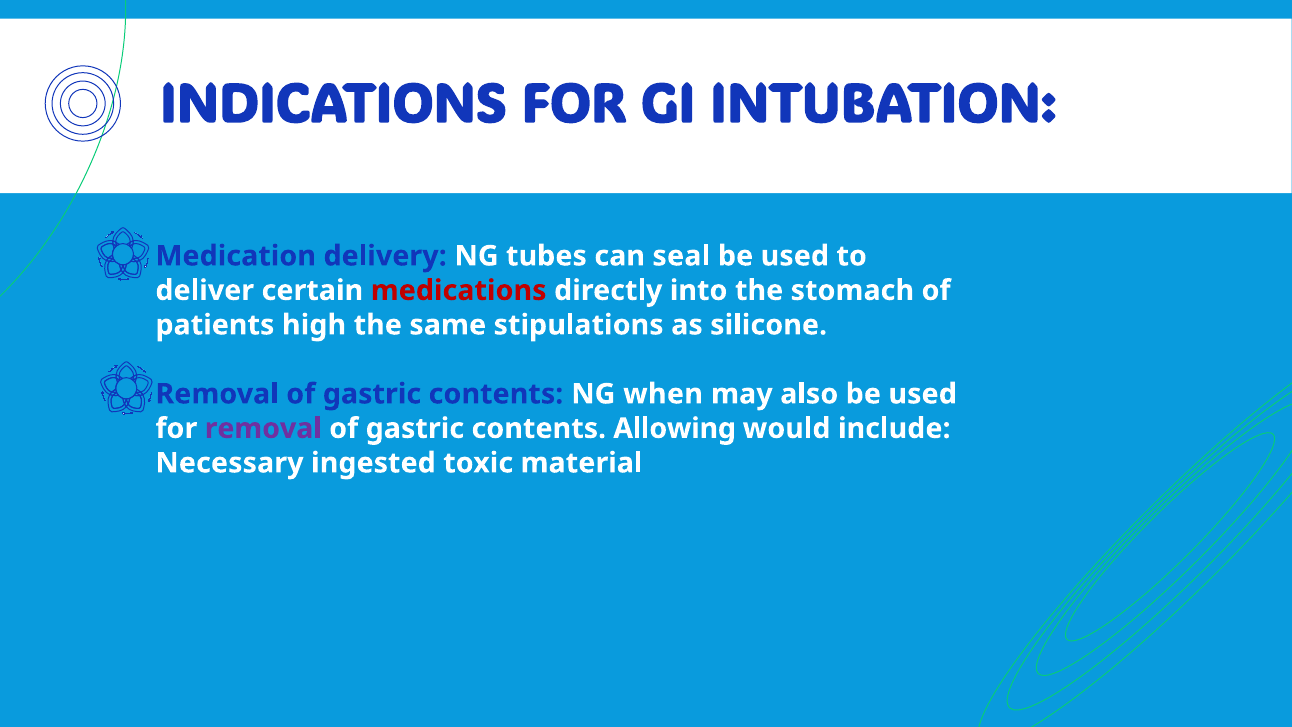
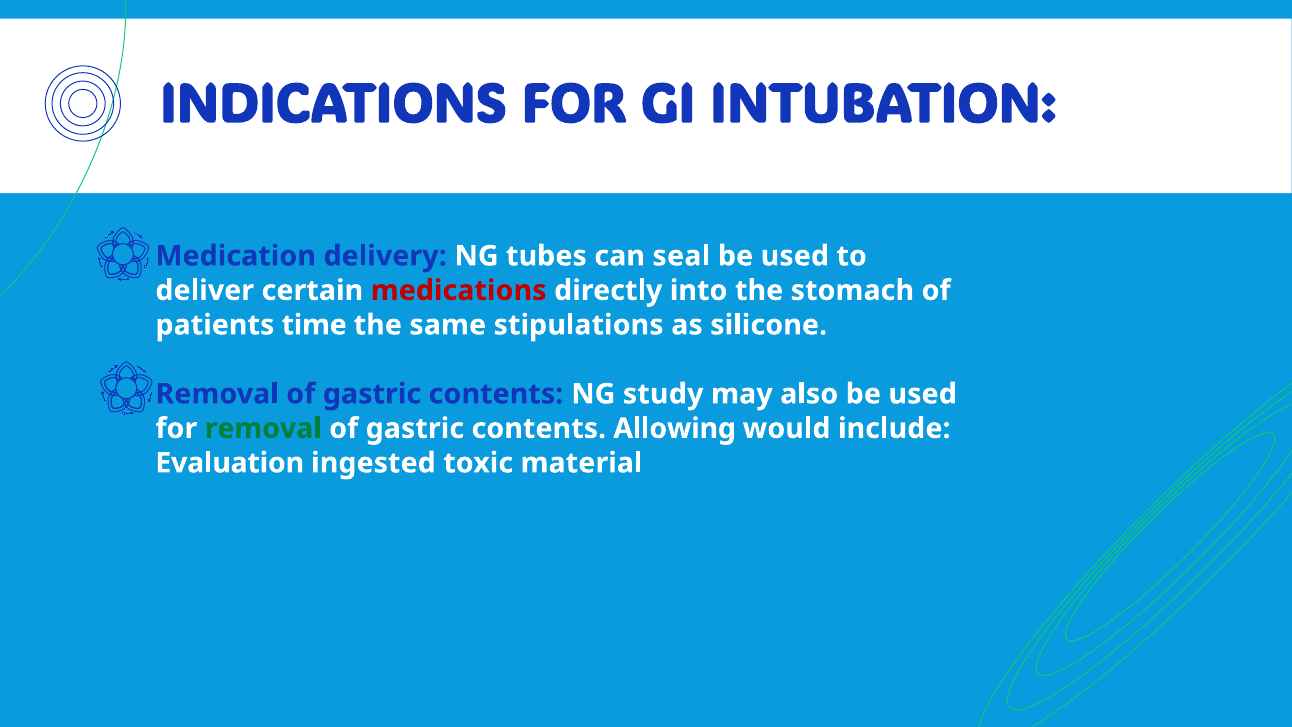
high: high -> time
when: when -> study
removal at (263, 428) colour: purple -> green
Necessary: Necessary -> Evaluation
